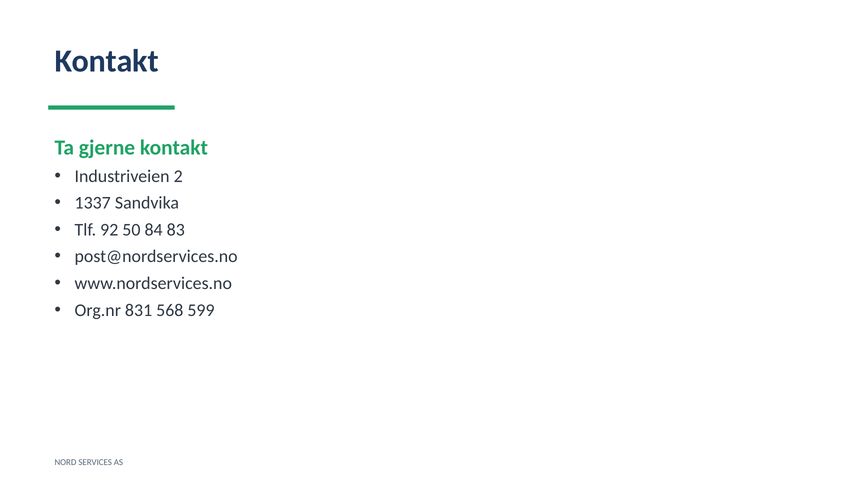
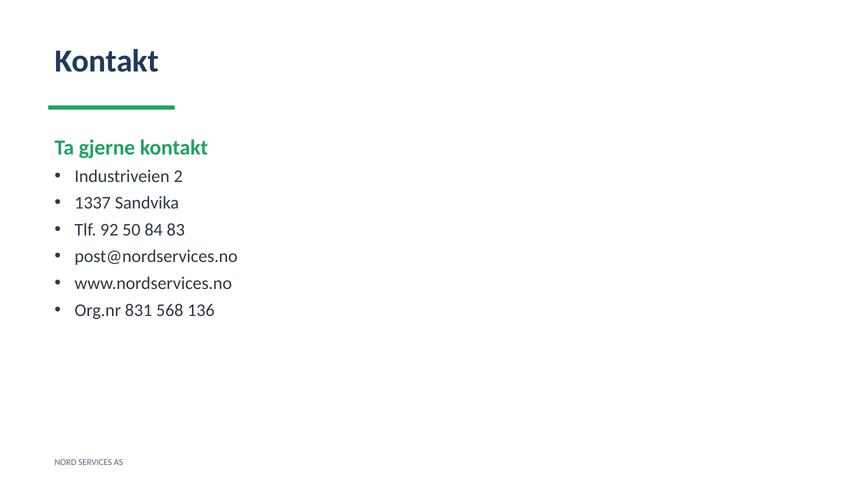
599: 599 -> 136
